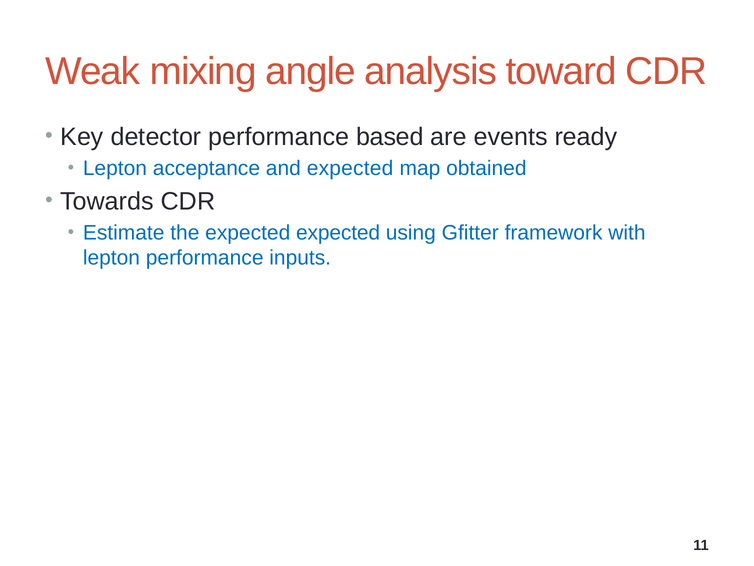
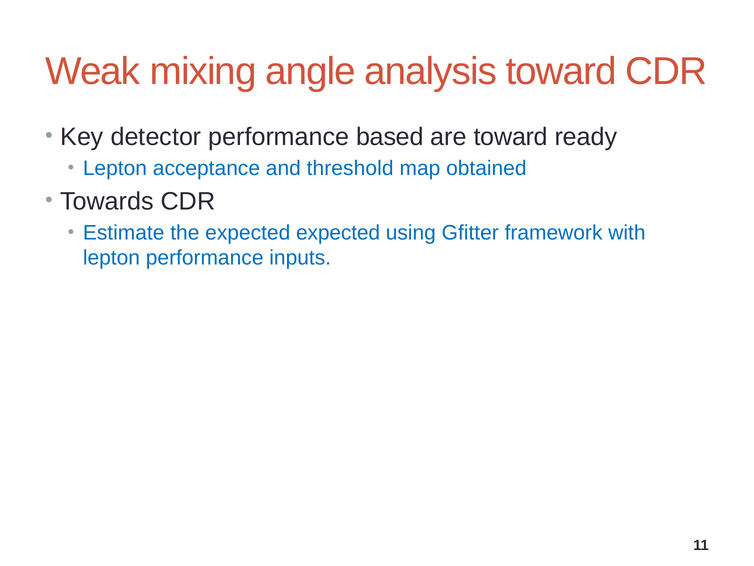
are events: events -> toward
and expected: expected -> threshold
